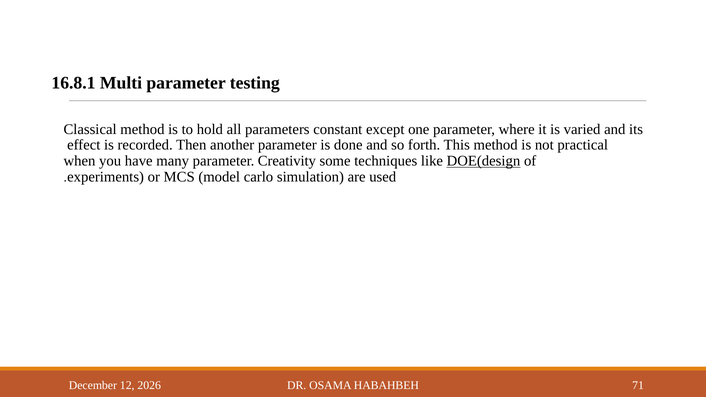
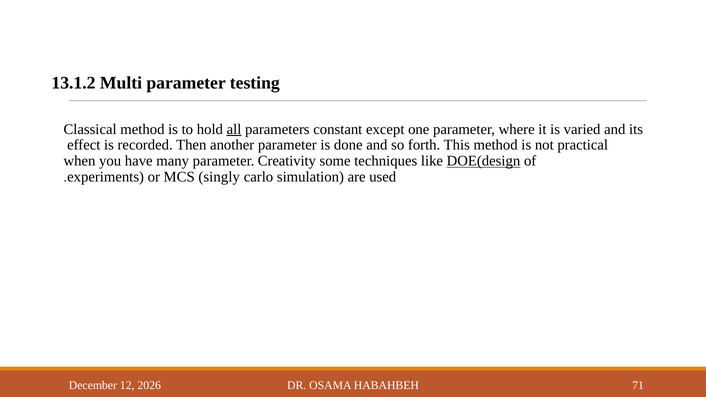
16.8.1: 16.8.1 -> 13.1.2
all underline: none -> present
model: model -> singly
